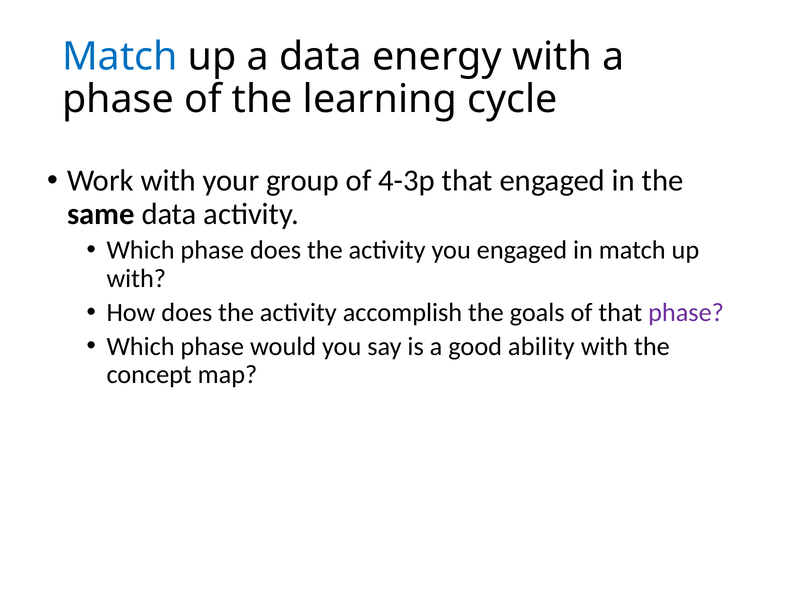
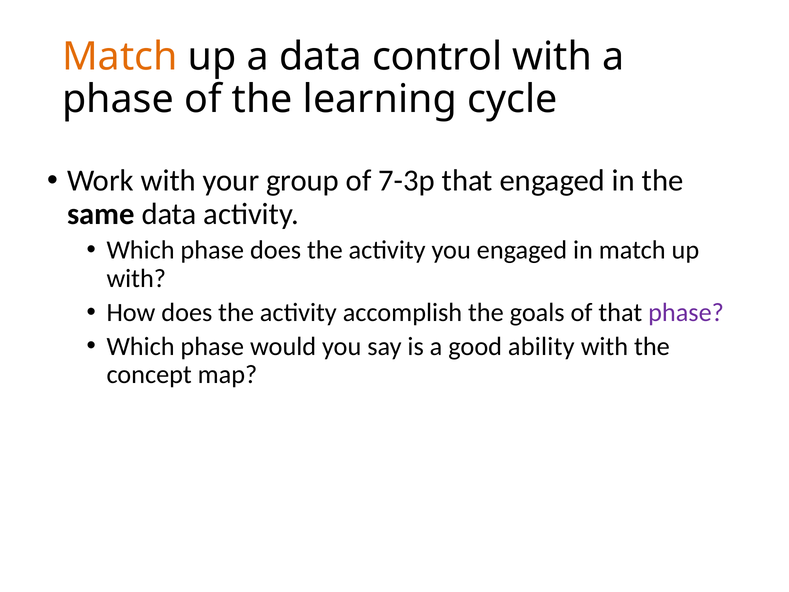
Match at (120, 56) colour: blue -> orange
energy: energy -> control
4-3p: 4-3p -> 7-3p
